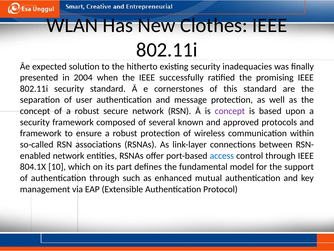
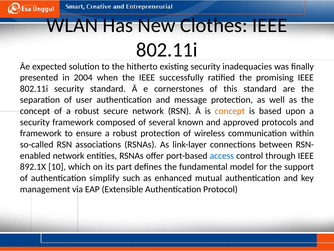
concept at (230, 111) colour: purple -> orange
804.1X: 804.1X -> 892.1X
authentication through: through -> simplify
